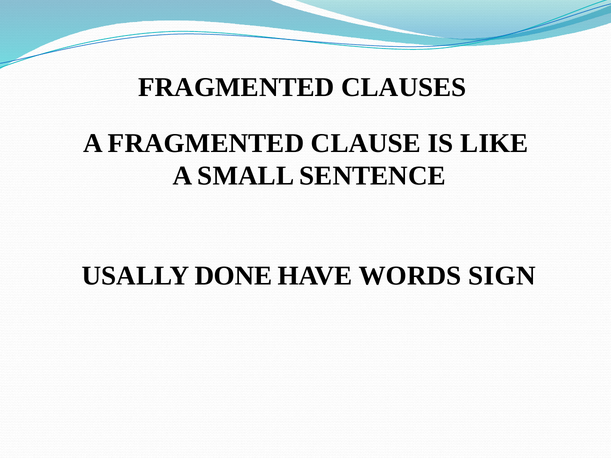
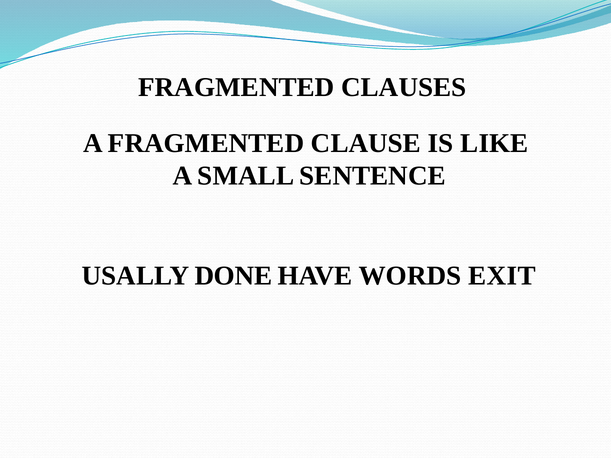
SIGN: SIGN -> EXIT
